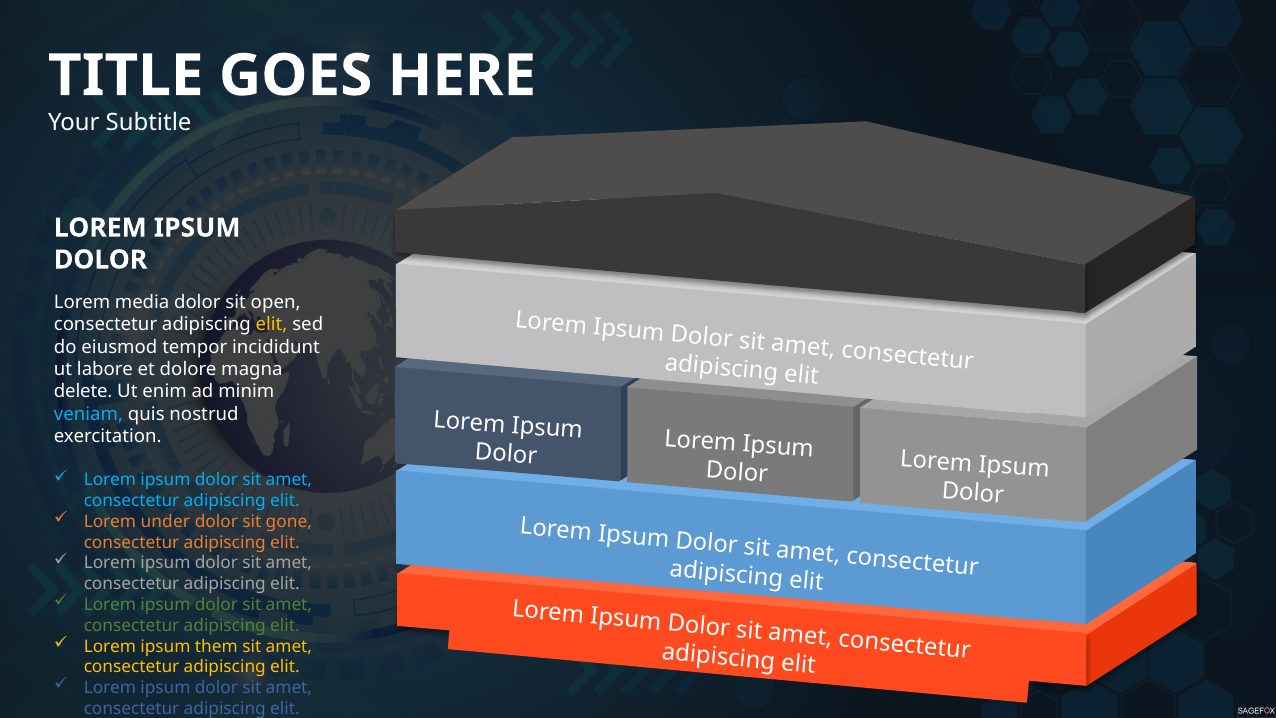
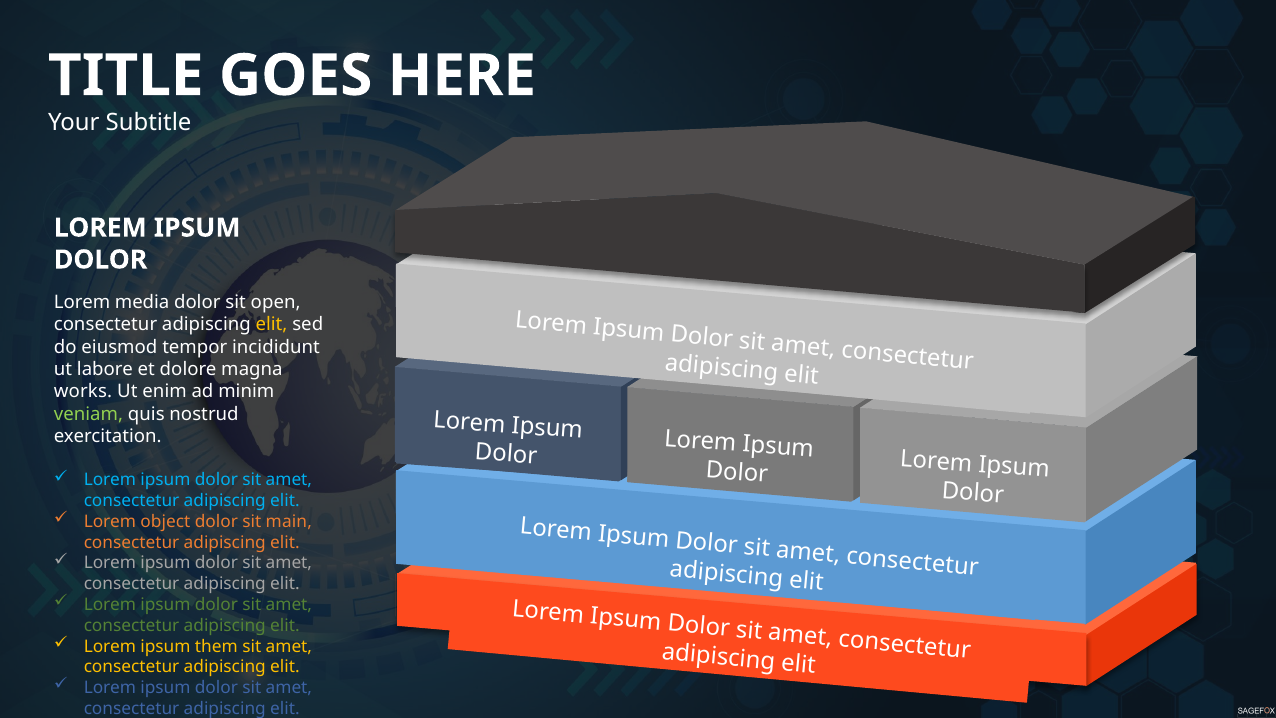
delete: delete -> works
veniam colour: light blue -> light green
under: under -> object
gone: gone -> main
